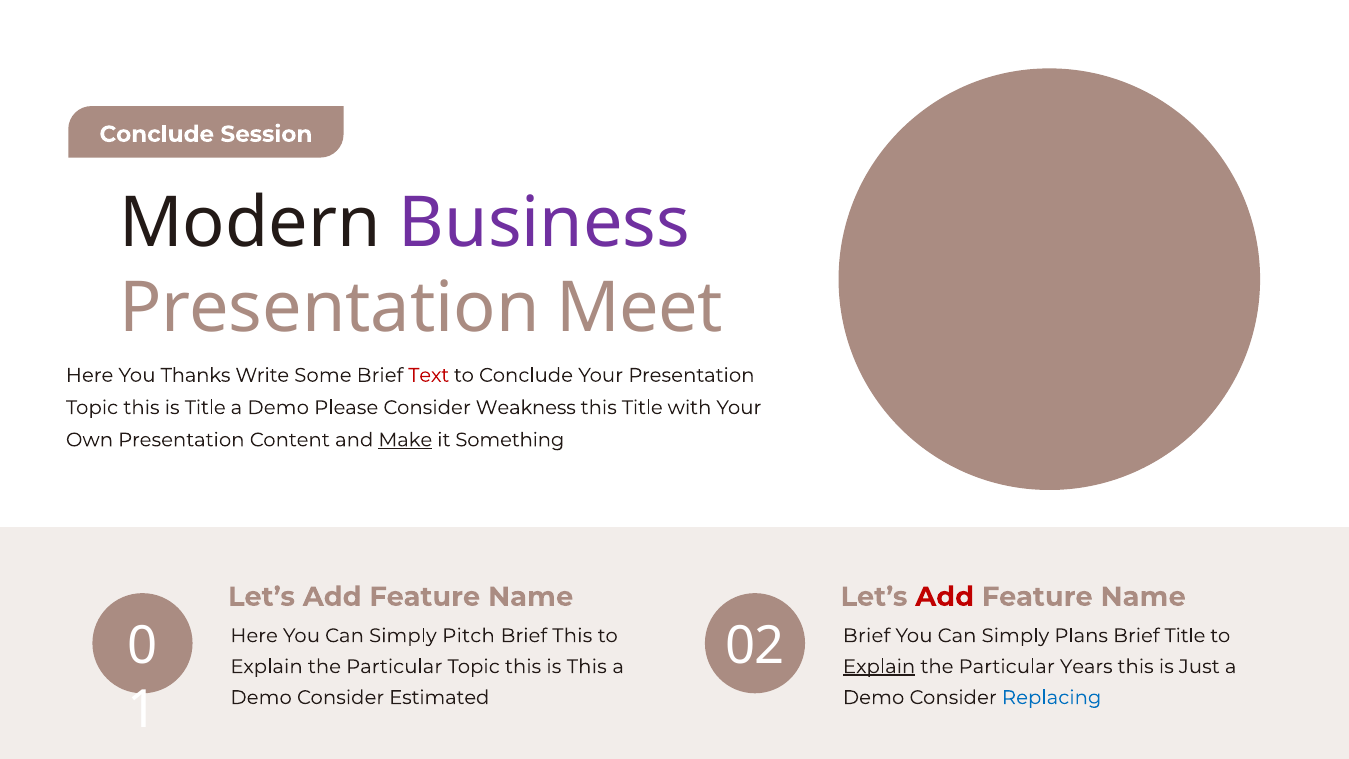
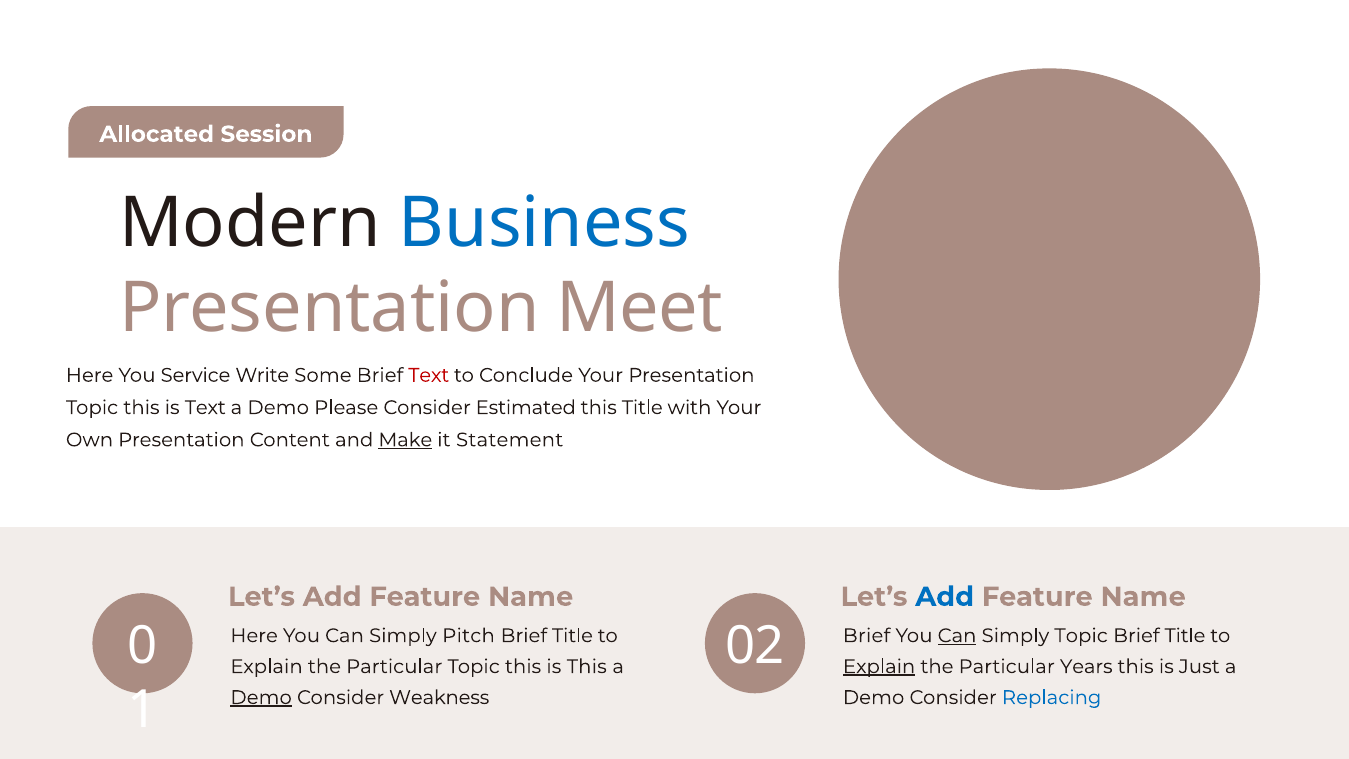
Conclude at (157, 134): Conclude -> Allocated
Business colour: purple -> blue
Thanks: Thanks -> Service
is Title: Title -> Text
Weakness: Weakness -> Estimated
Something: Something -> Statement
Add at (945, 597) colour: red -> blue
This at (572, 636): This -> Title
Can at (957, 636) underline: none -> present
Simply Plans: Plans -> Topic
Demo at (261, 697) underline: none -> present
Estimated: Estimated -> Weakness
